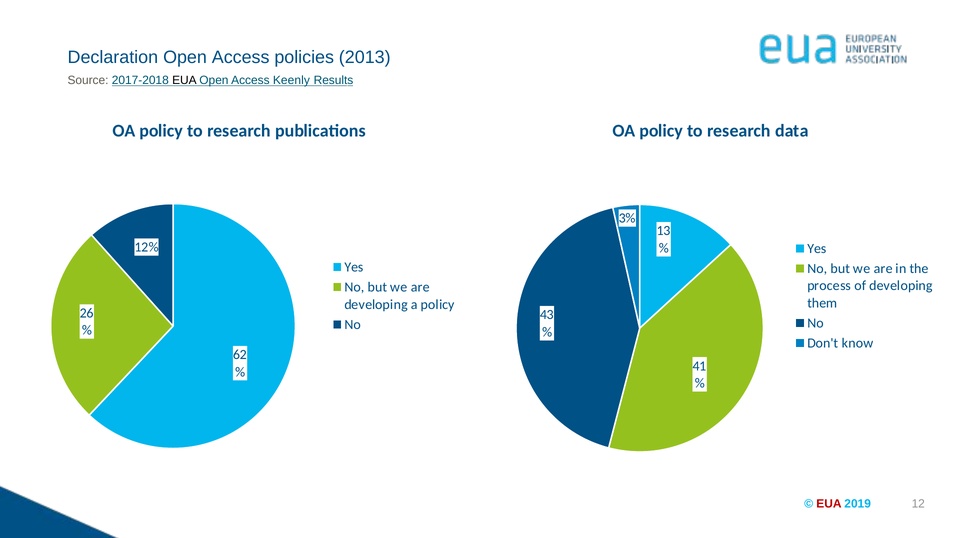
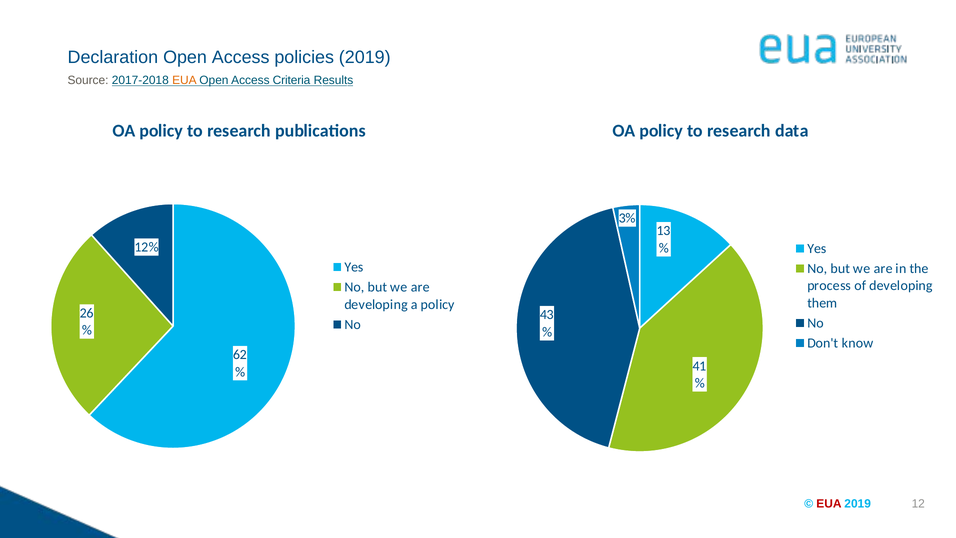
policies 2013: 2013 -> 2019
EUA at (184, 80) colour: black -> orange
Keenly: Keenly -> Criteria
